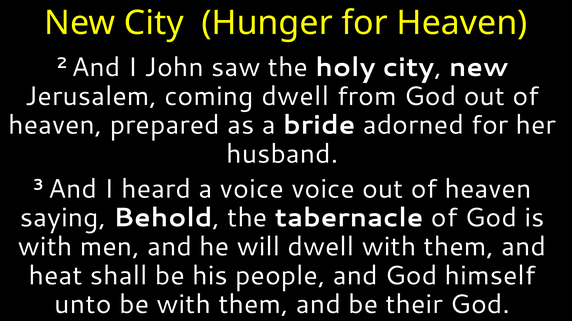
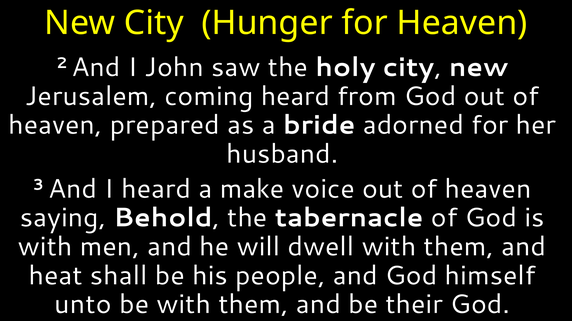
coming dwell: dwell -> heard
a voice: voice -> make
